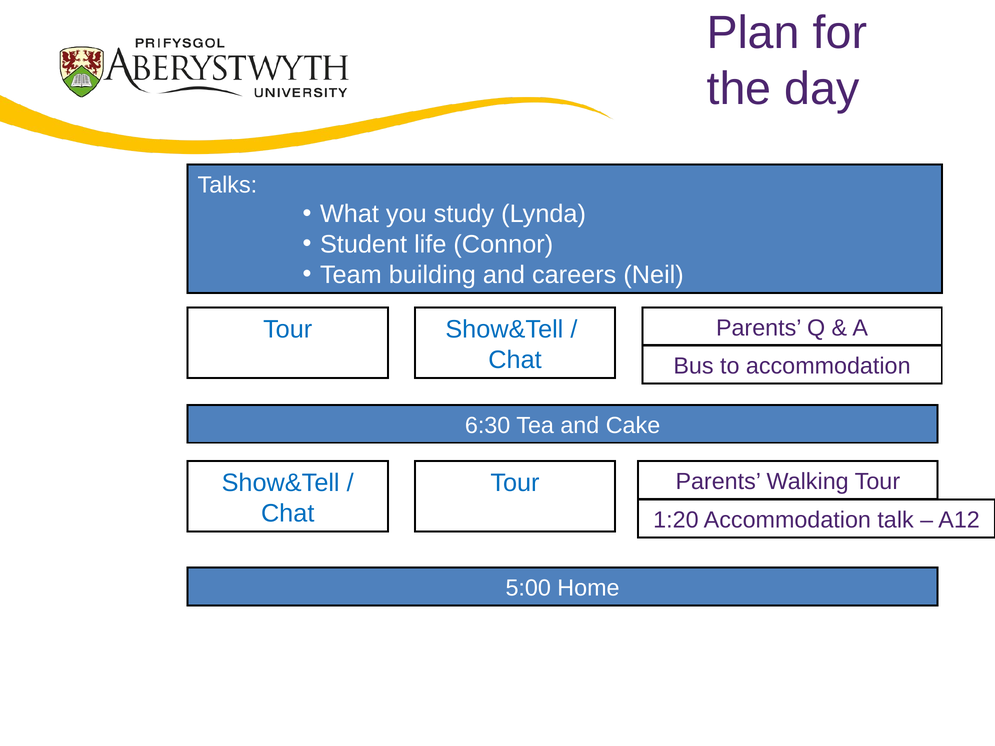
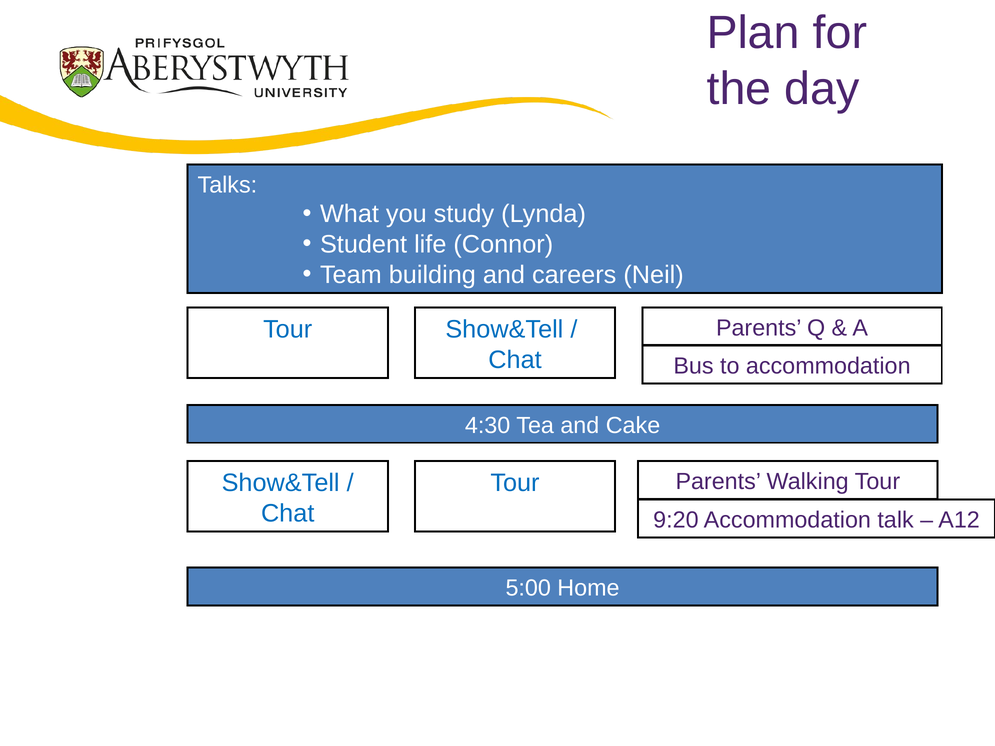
6:30: 6:30 -> 4:30
1:20: 1:20 -> 9:20
